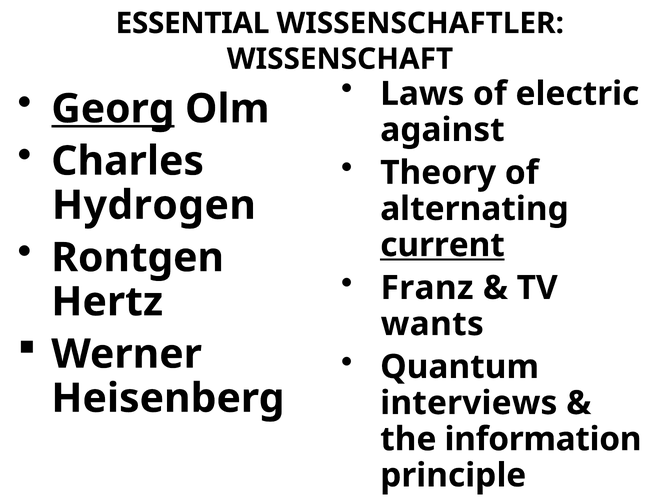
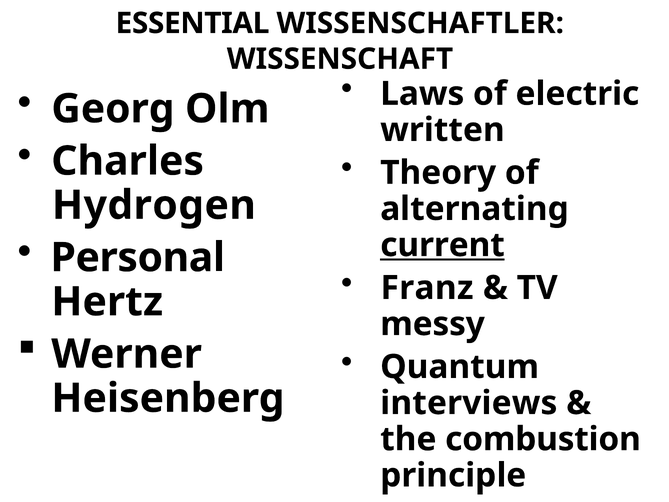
Georg underline: present -> none
against: against -> written
Rontgen: Rontgen -> Personal
wants: wants -> messy
information: information -> combustion
